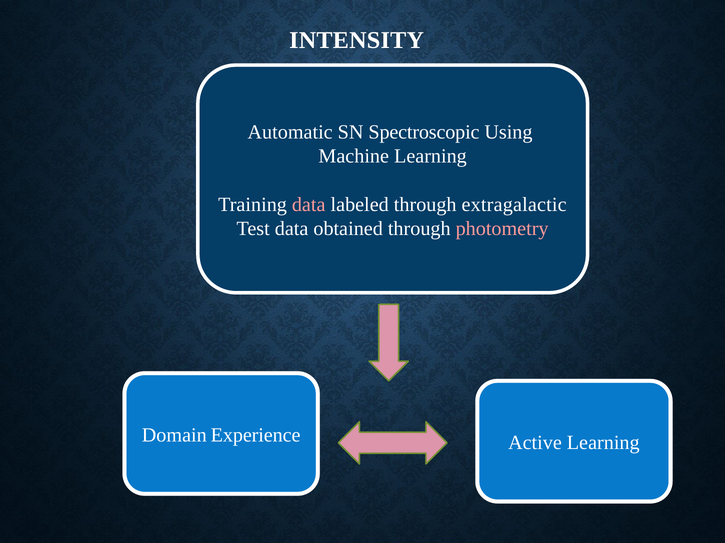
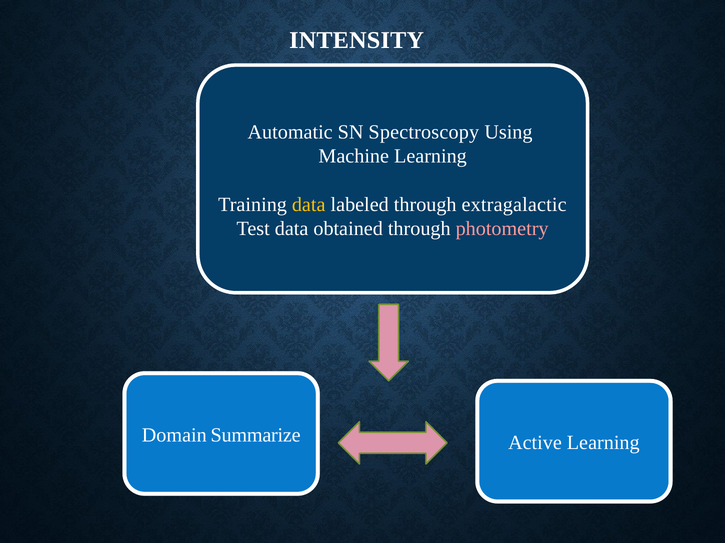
Spectroscopic: Spectroscopic -> Spectroscopy
data at (309, 205) colour: pink -> yellow
Experience: Experience -> Summarize
